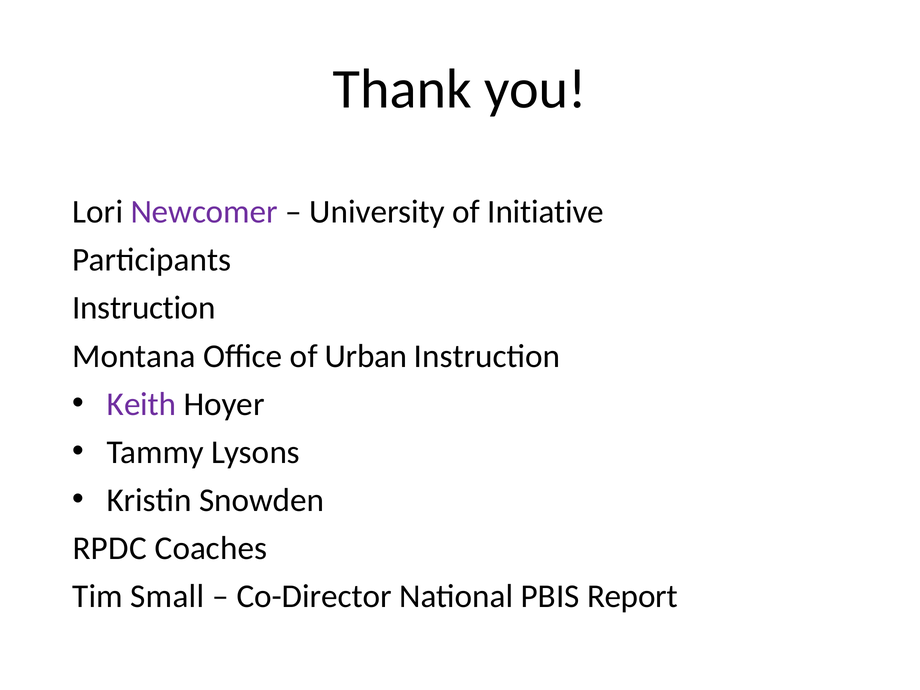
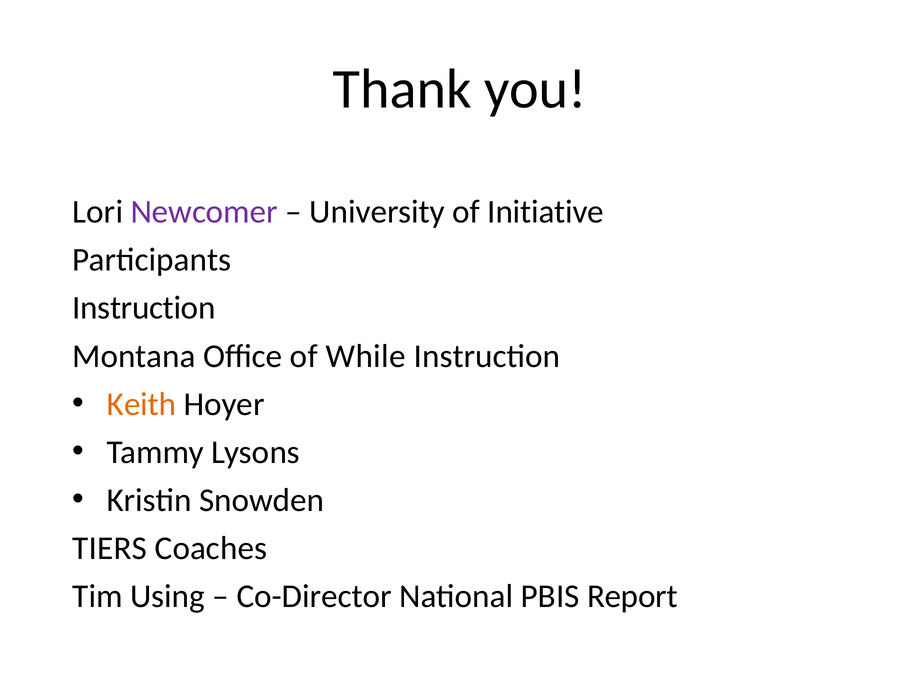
Urban: Urban -> While
Keith colour: purple -> orange
RPDC: RPDC -> TIERS
Small: Small -> Using
